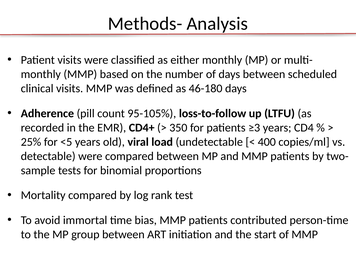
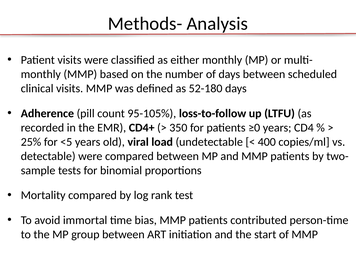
46-180: 46-180 -> 52-180
≥3: ≥3 -> ≥0
